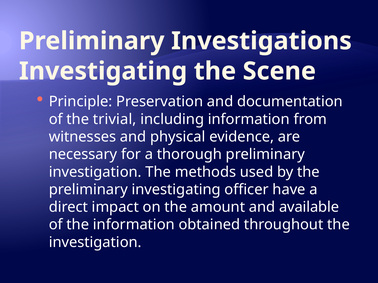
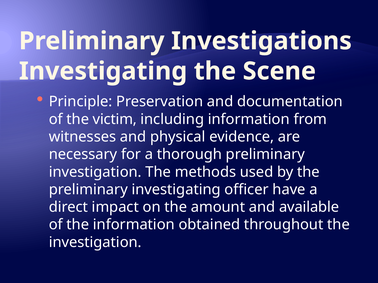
trivial: trivial -> victim
